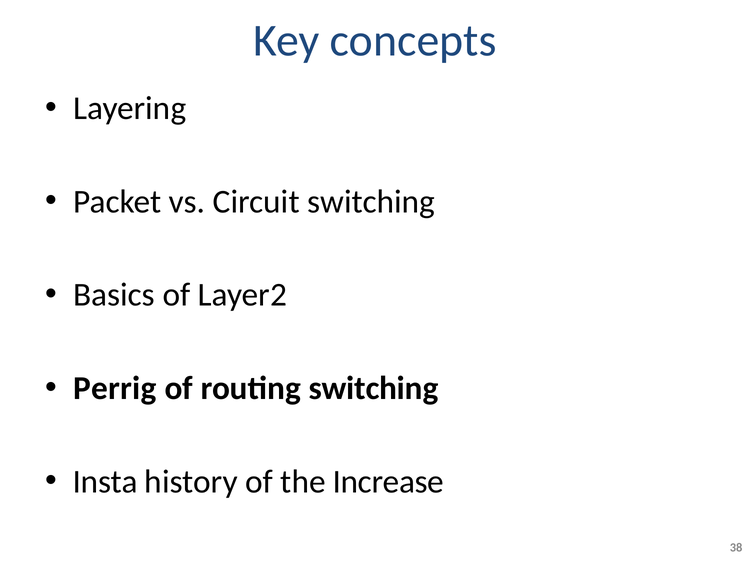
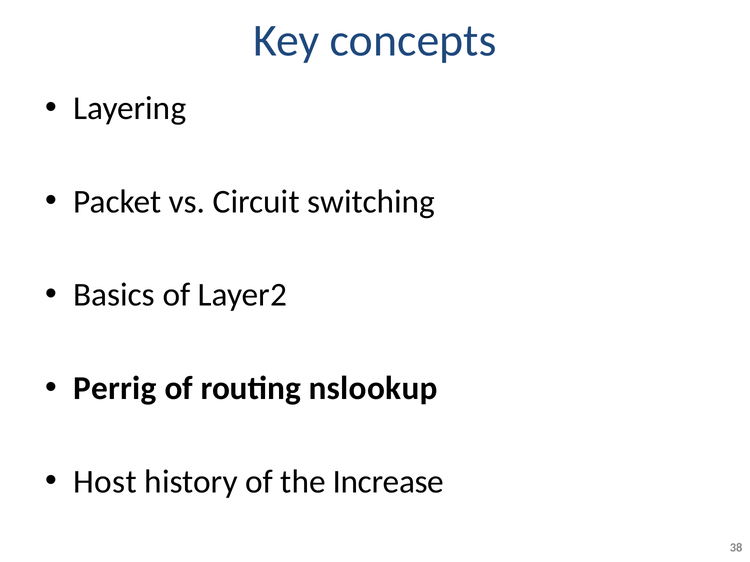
routing switching: switching -> nslookup
Insta: Insta -> Host
